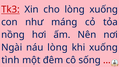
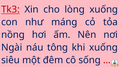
náu lòng: lòng -> tông
tình: tình -> siêu
